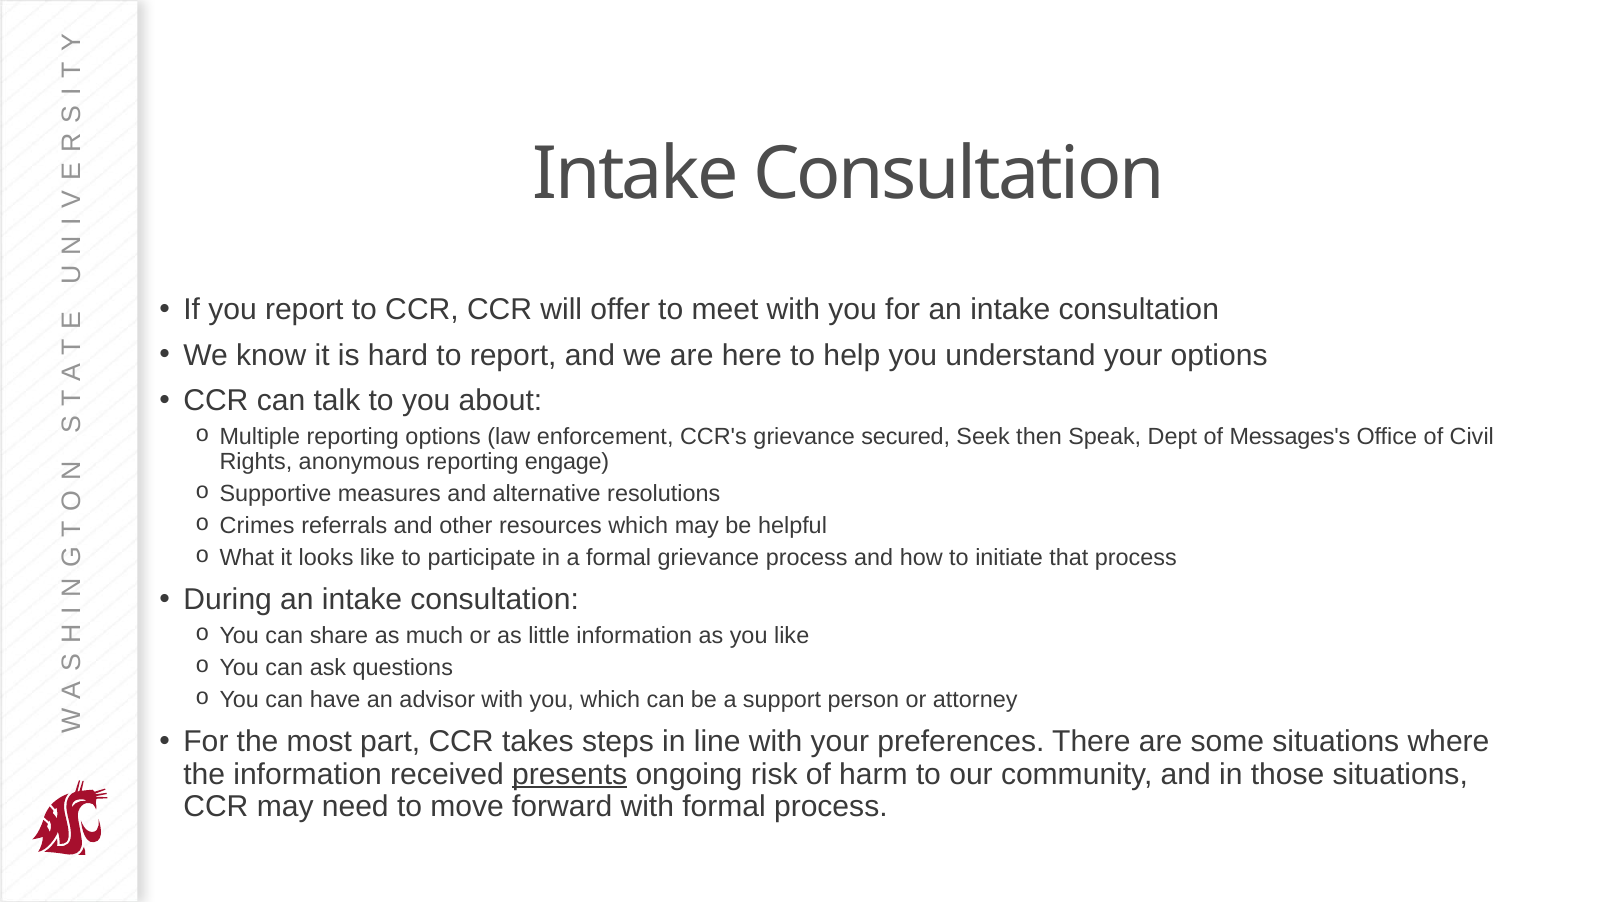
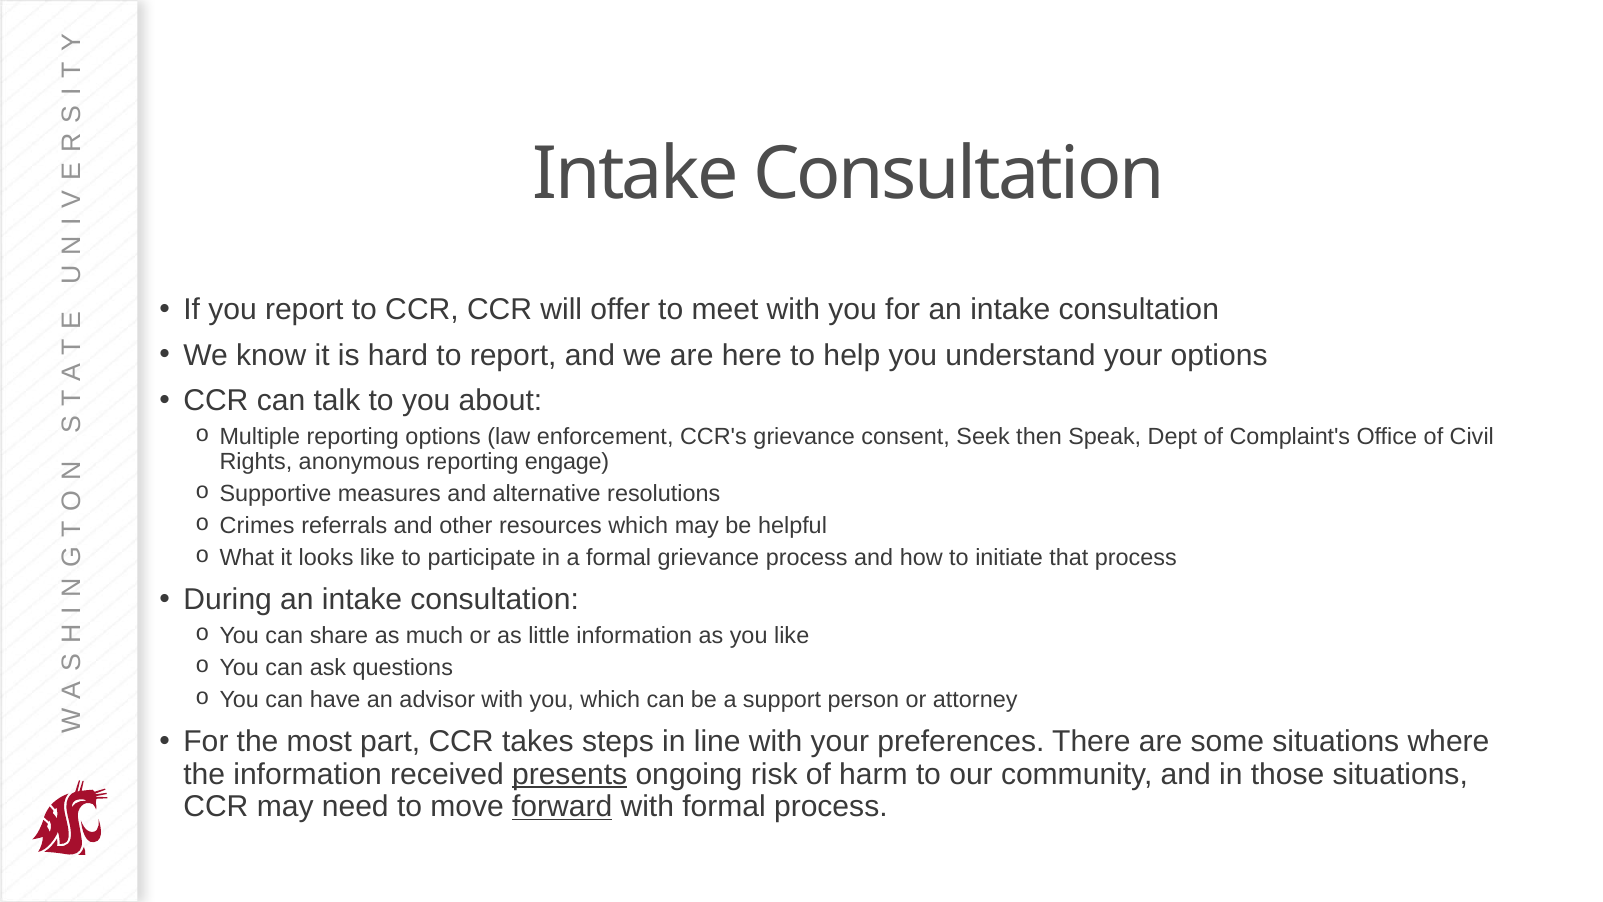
secured: secured -> consent
Messages's: Messages's -> Complaint's
forward underline: none -> present
